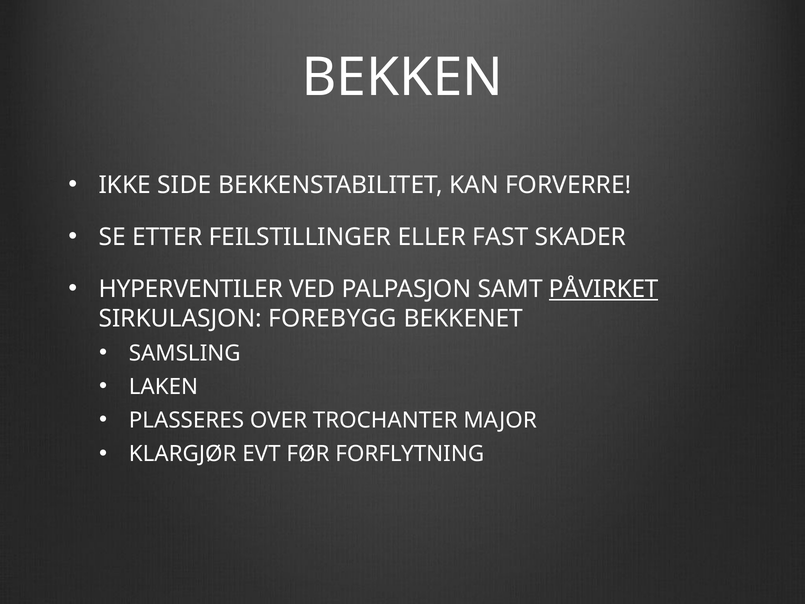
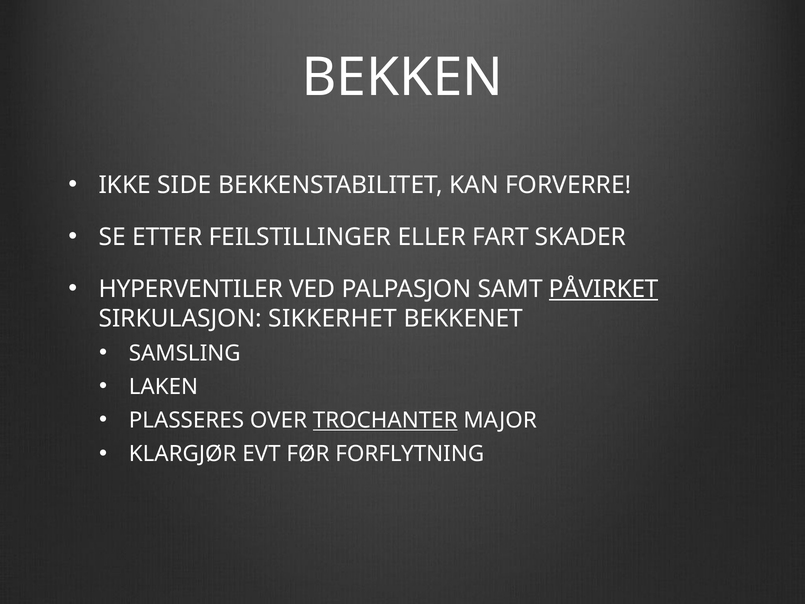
FAST: FAST -> FART
FOREBYGG: FOREBYGG -> SIKKERHET
TROCHANTER underline: none -> present
